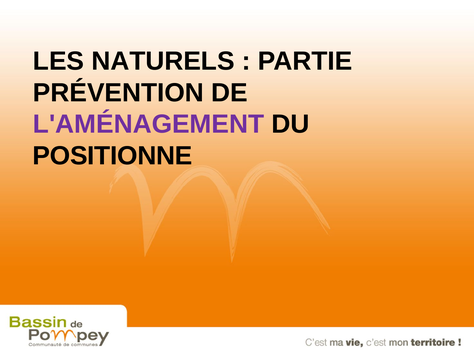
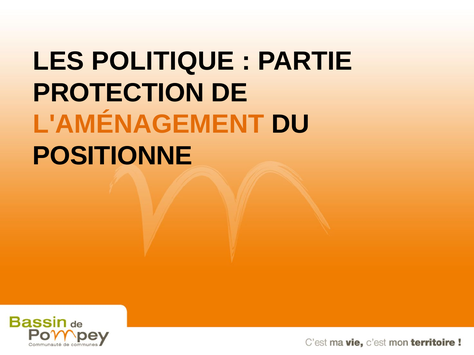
NATURELS: NATURELS -> POLITIQUE
PRÉVENTION: PRÉVENTION -> PROTECTION
L'AMÉNAGEMENT colour: purple -> orange
